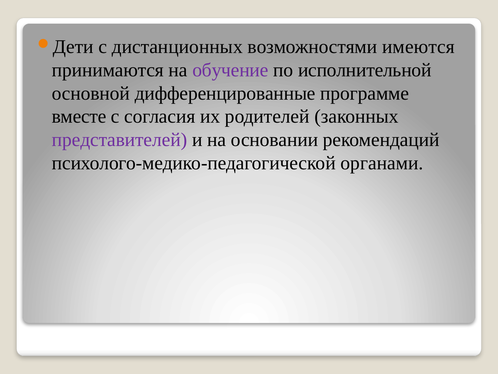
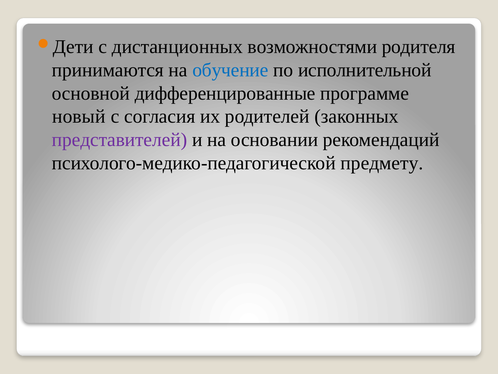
имеются: имеются -> родителя
обучение colour: purple -> blue
вместе: вместе -> новый
органами: органами -> предмету
